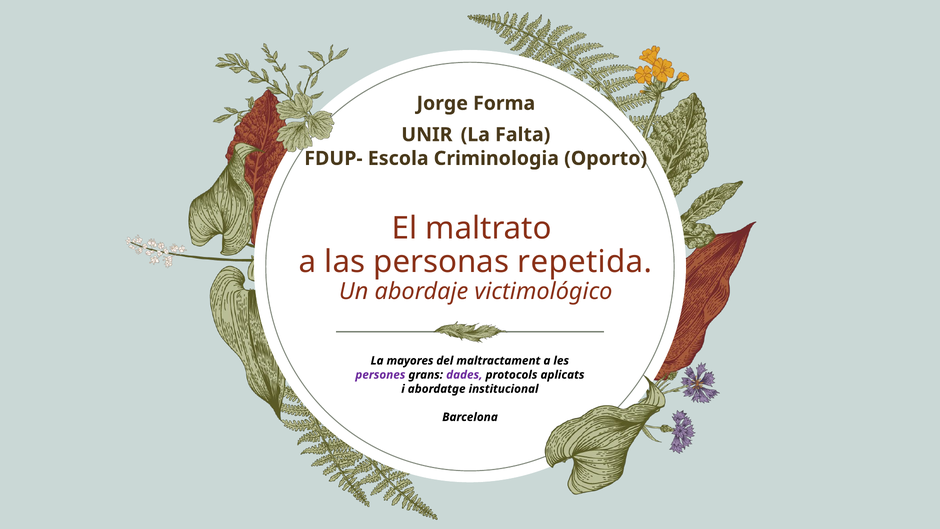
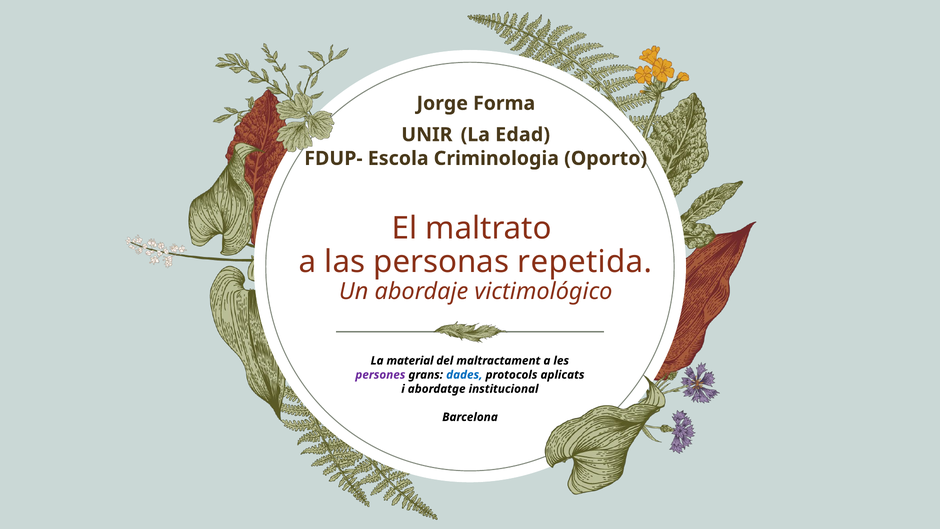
Falta: Falta -> Edad
mayores: mayores -> material
dades colour: purple -> blue
